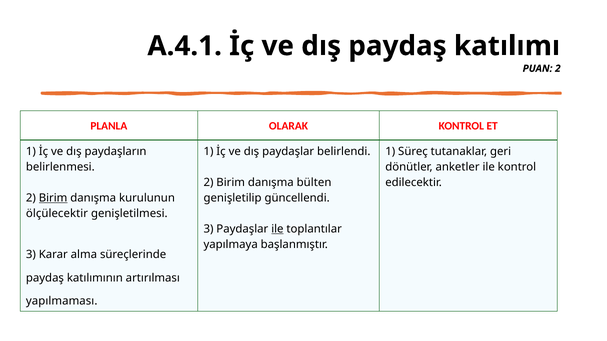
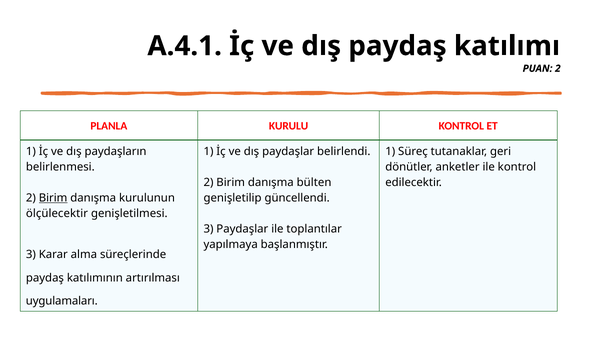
OLARAK: OLARAK -> KURULU
ile at (277, 229) underline: present -> none
yapılmaması: yapılmaması -> uygulamaları
